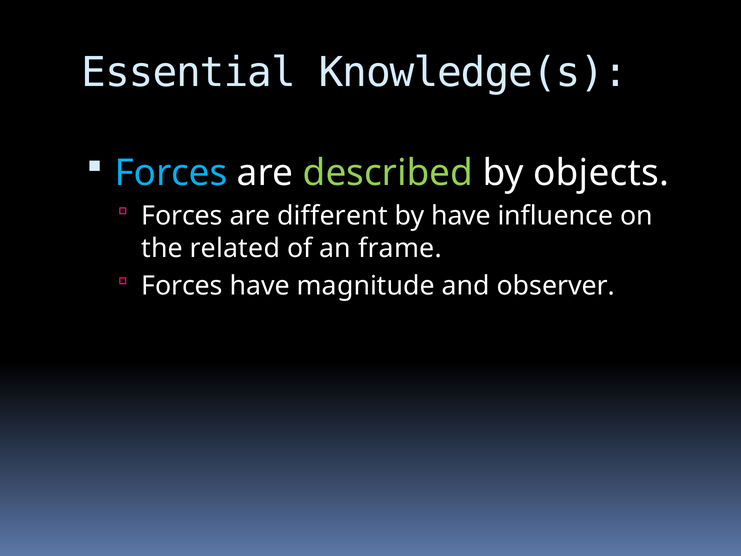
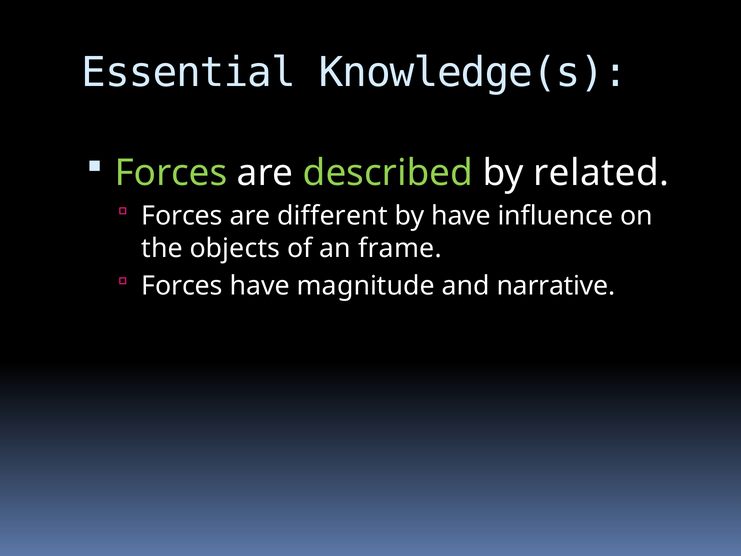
Forces at (171, 173) colour: light blue -> light green
objects: objects -> related
related: related -> objects
observer: observer -> narrative
